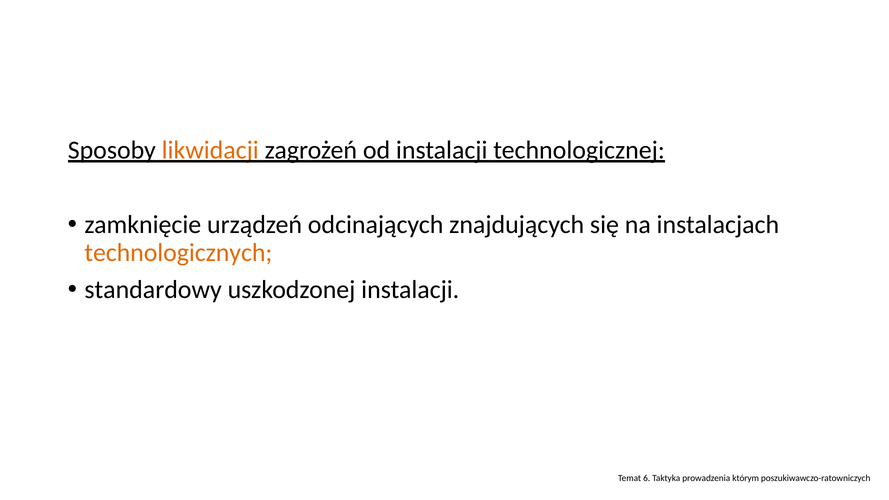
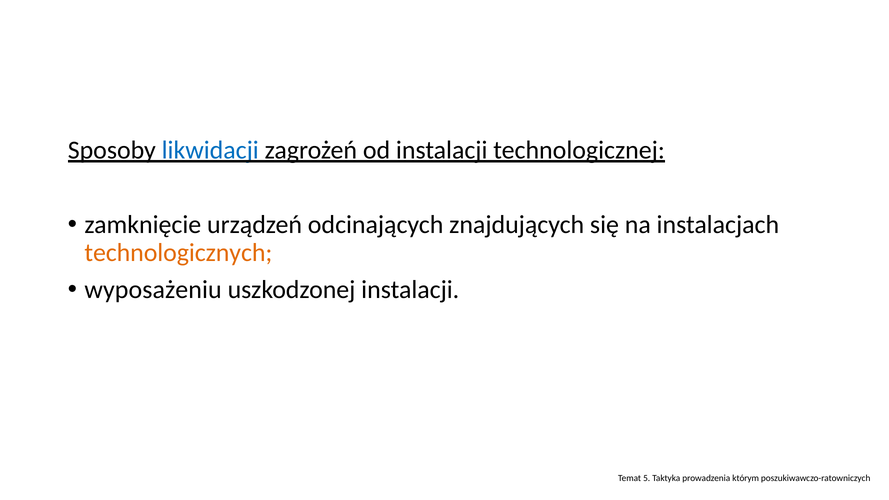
likwidacji colour: orange -> blue
standardowy: standardowy -> wyposażeniu
6: 6 -> 5
